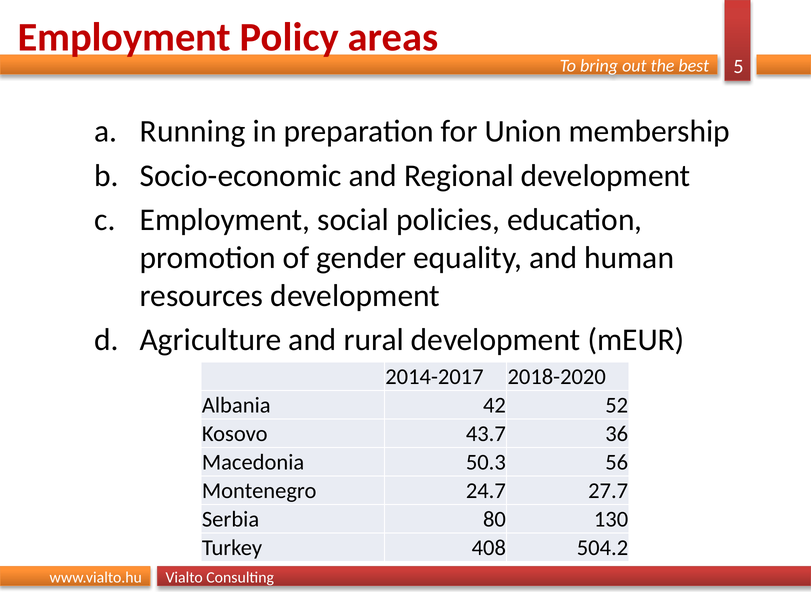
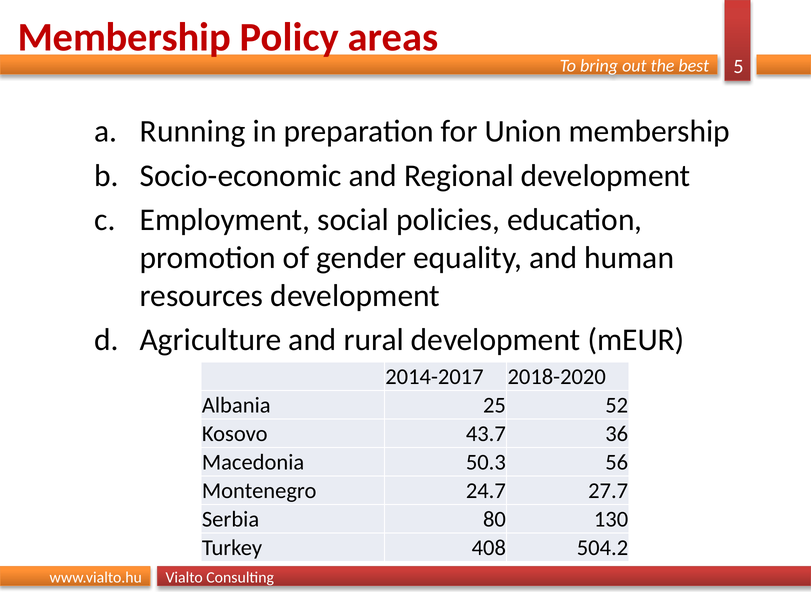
Employment at (124, 37): Employment -> Membership
42: 42 -> 25
